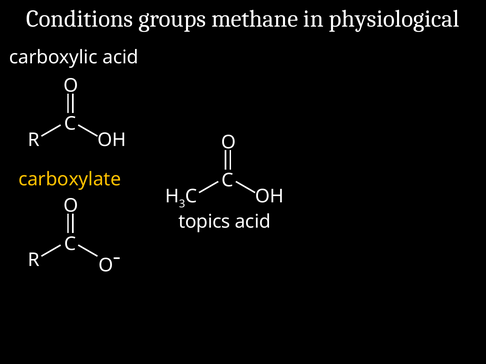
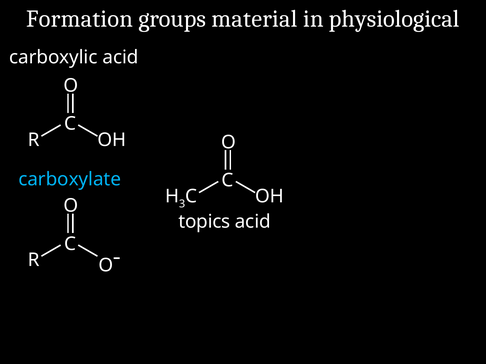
Conditions: Conditions -> Formation
methane: methane -> material
carboxylate colour: yellow -> light blue
